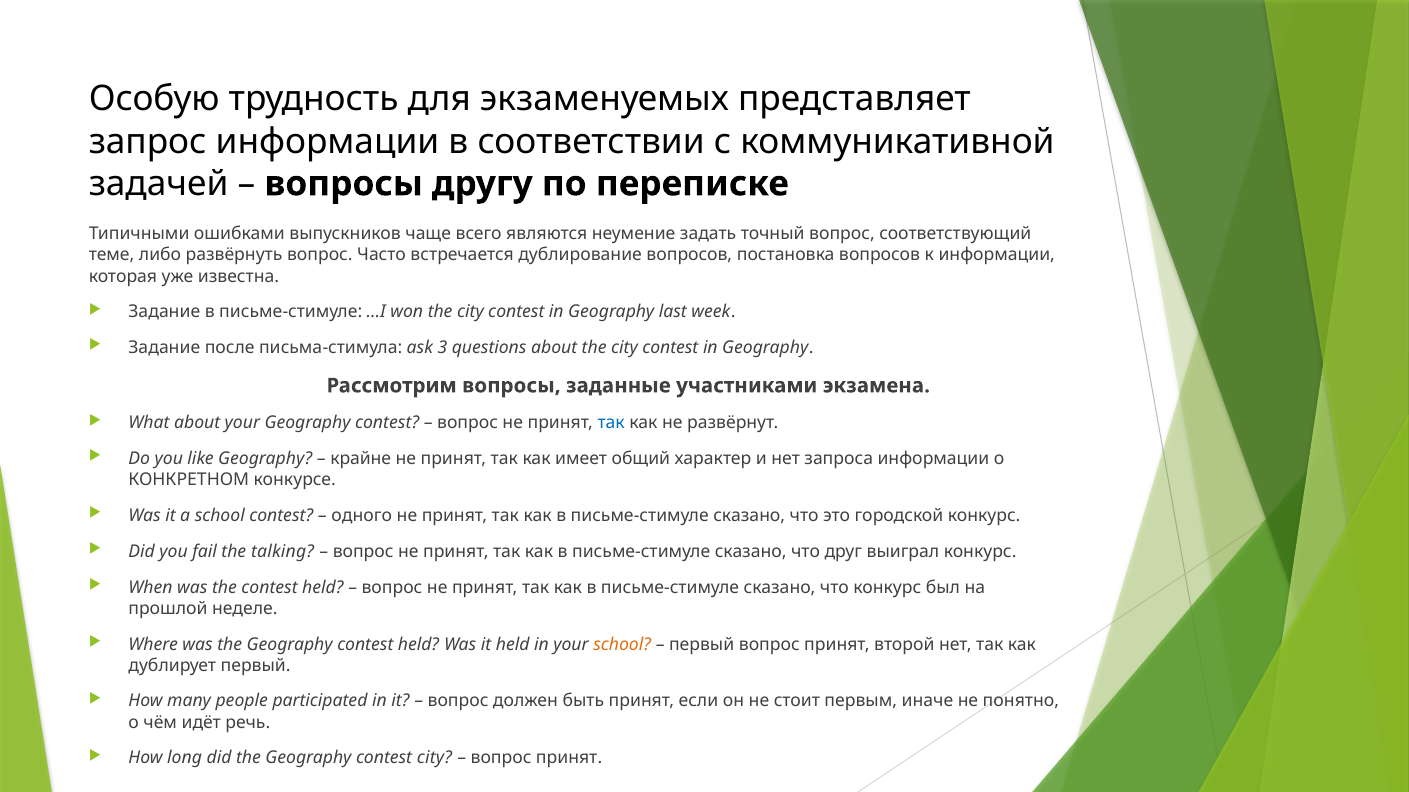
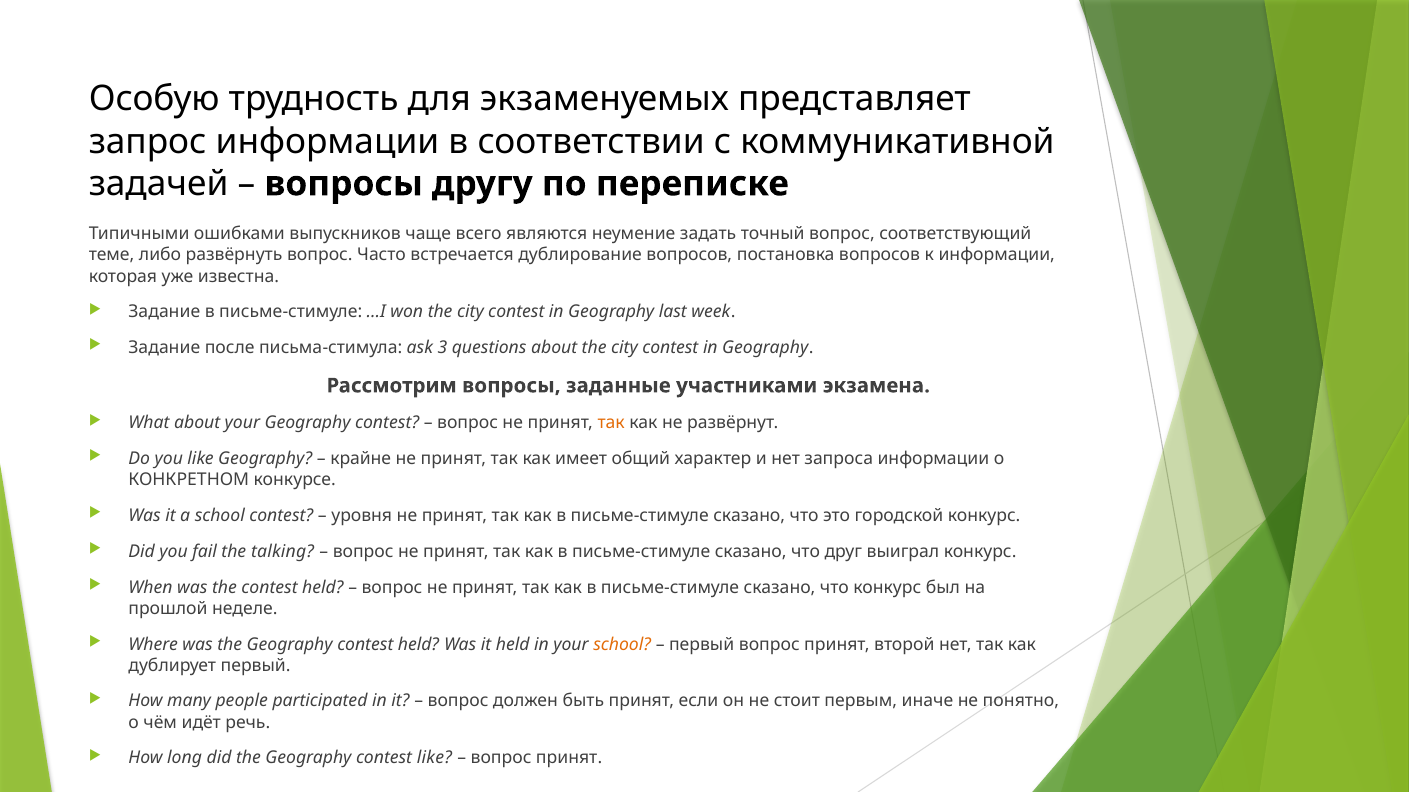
так at (611, 423) colour: blue -> orange
одного: одного -> уровня
contest city: city -> like
